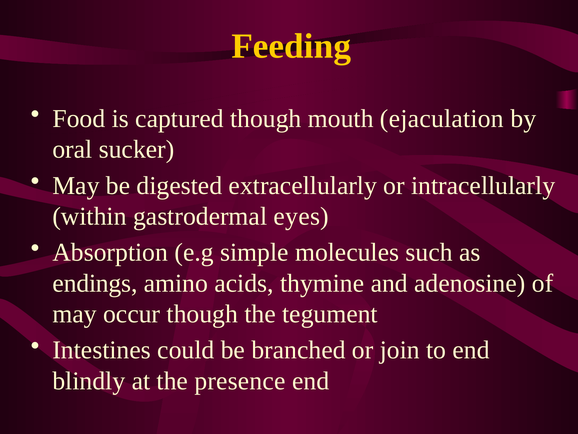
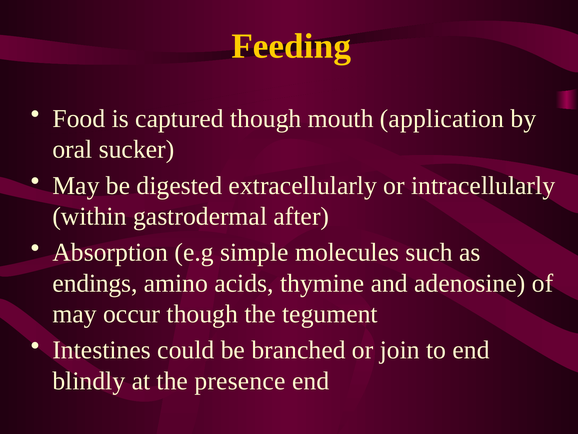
ejaculation: ejaculation -> application
eyes: eyes -> after
